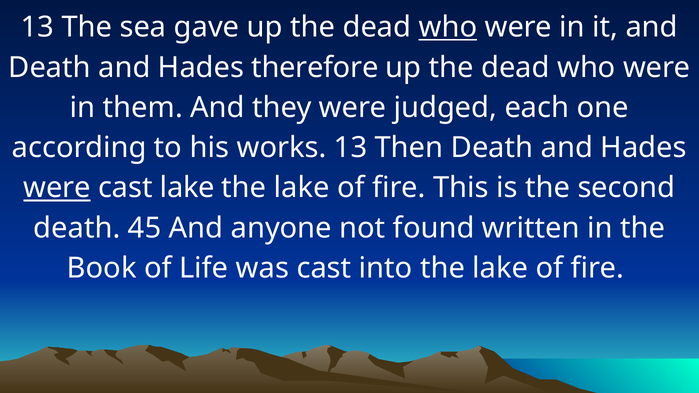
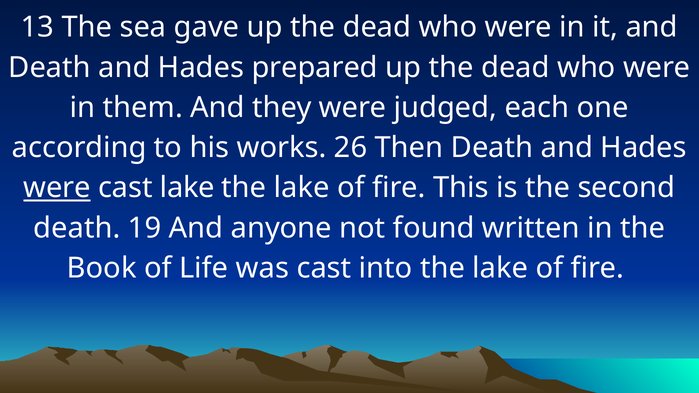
who at (448, 27) underline: present -> none
therefore: therefore -> prepared
works 13: 13 -> 26
45: 45 -> 19
